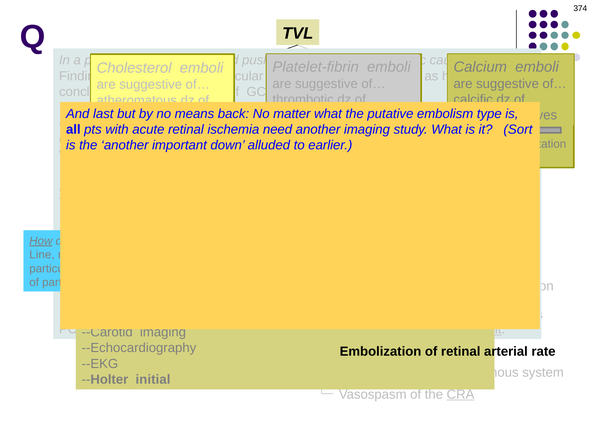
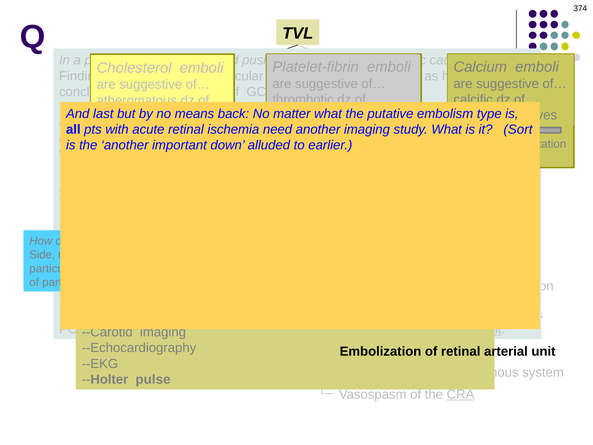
How underline: present -> none
Line: Line -> Side
rate: rate -> unit
--Holter initial: initial -> pulse
